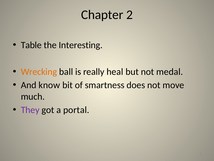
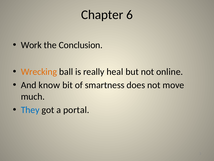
2: 2 -> 6
Table: Table -> Work
Interesting: Interesting -> Conclusion
medal: medal -> online
They colour: purple -> blue
